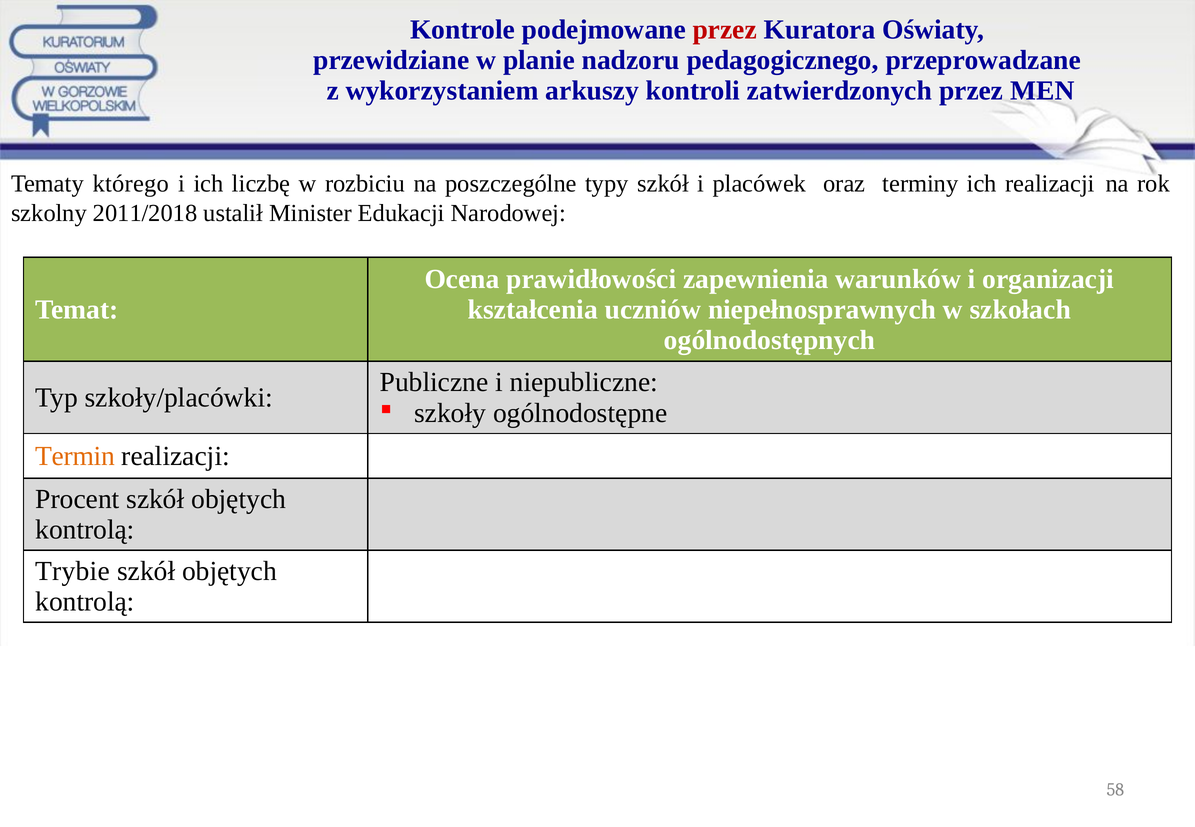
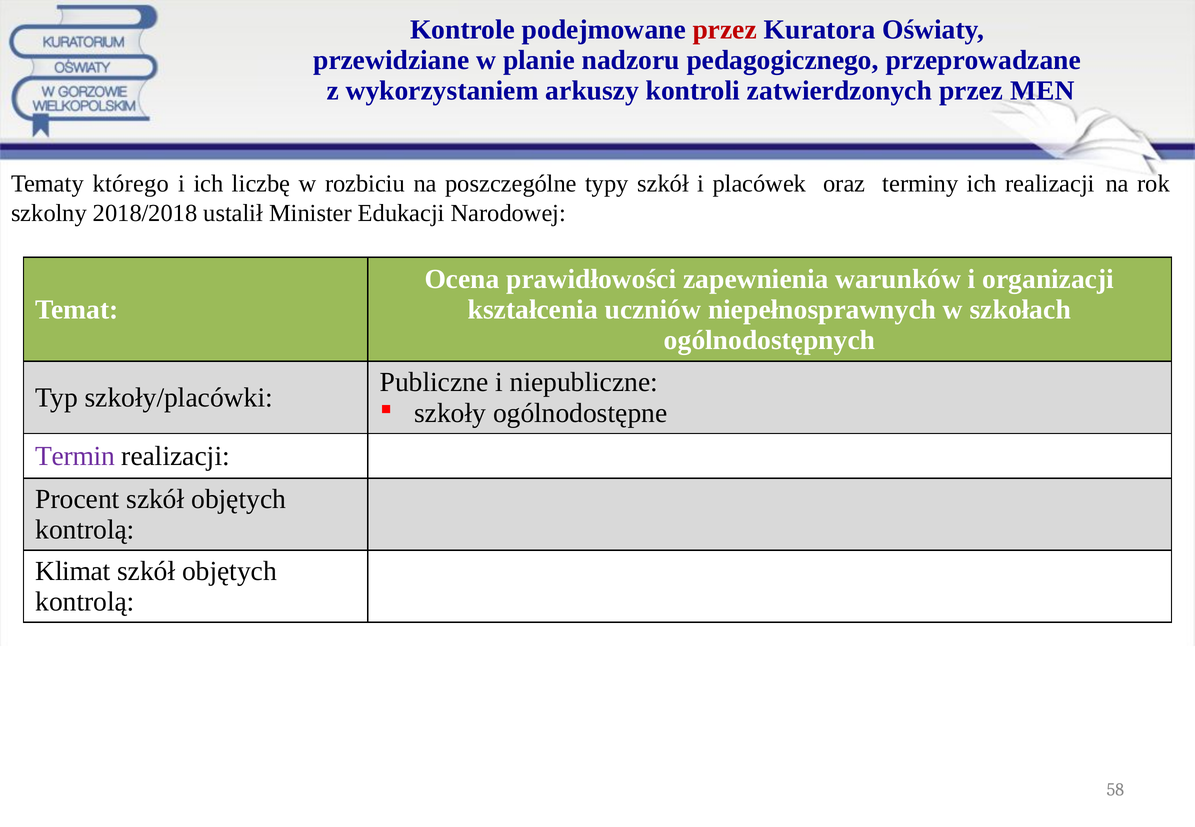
2011/2018: 2011/2018 -> 2018/2018
Termin colour: orange -> purple
Trybie: Trybie -> Klimat
